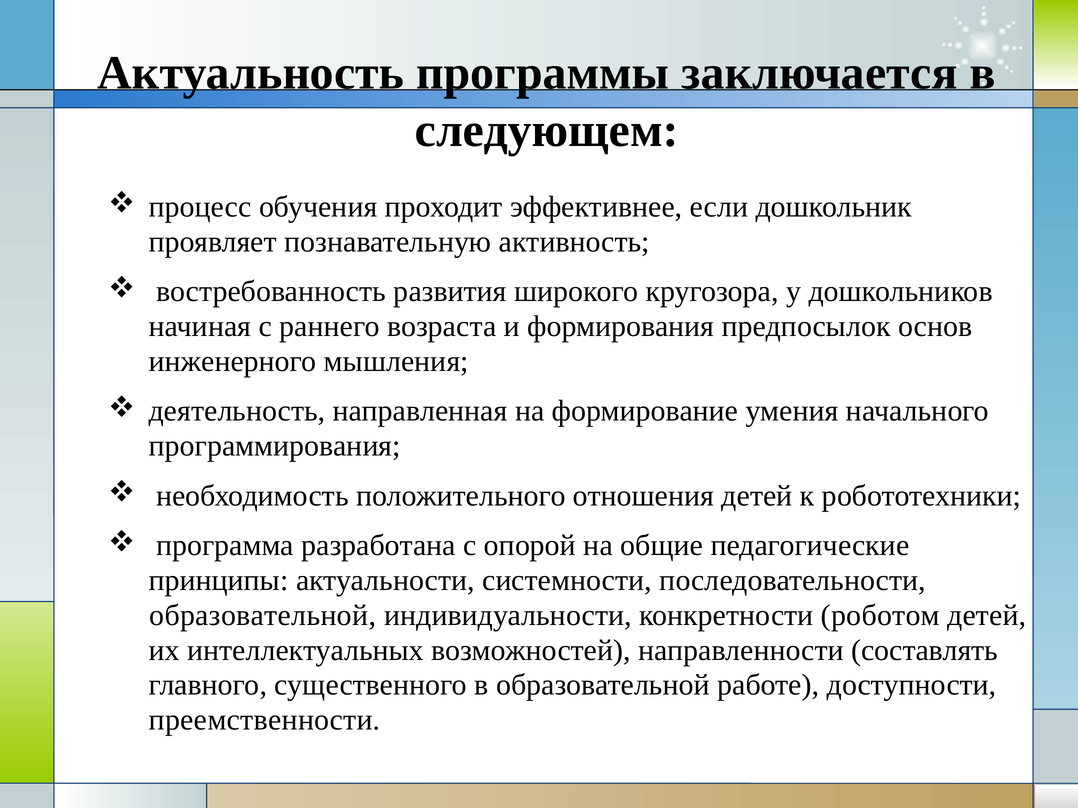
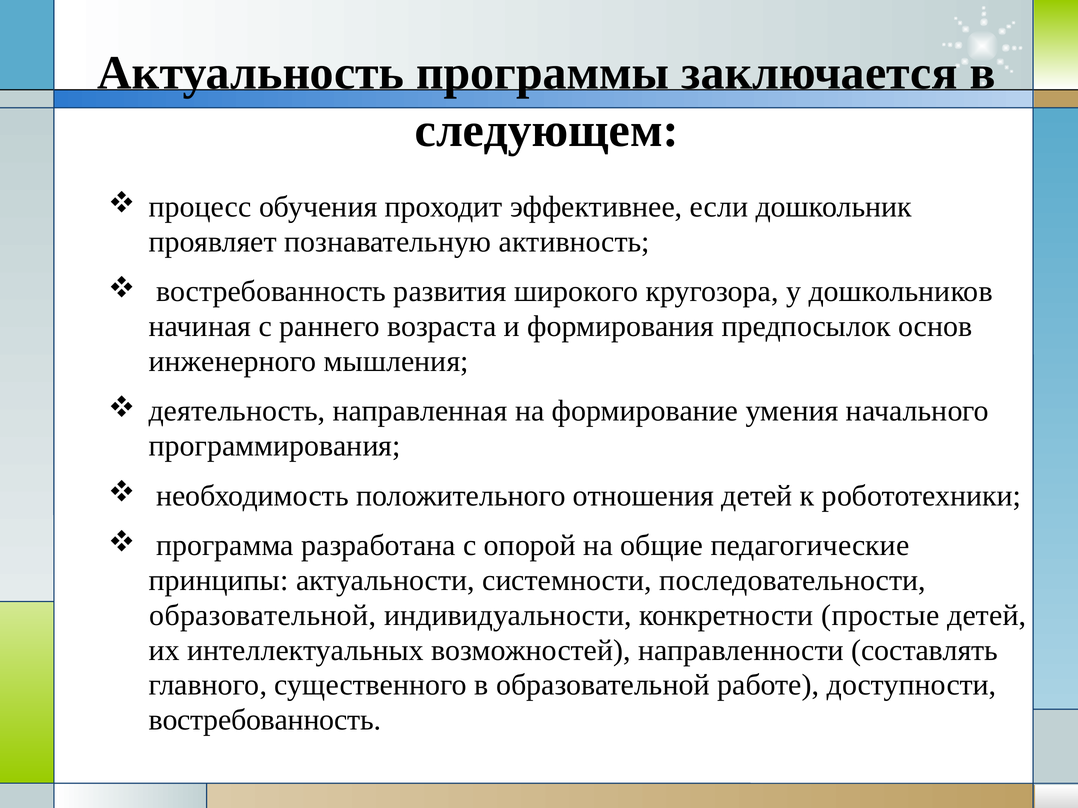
роботом: роботом -> простые
преемственности at (265, 720): преемственности -> востребованность
